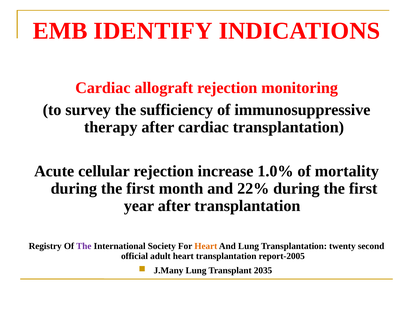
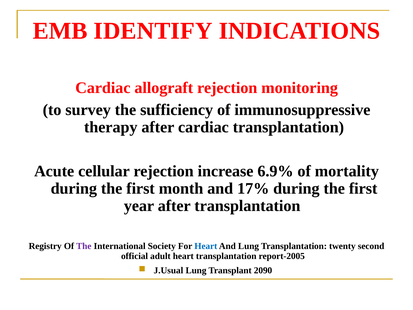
1.0%: 1.0% -> 6.9%
22%: 22% -> 17%
Heart at (206, 246) colour: orange -> blue
J.Many: J.Many -> J.Usual
2035: 2035 -> 2090
